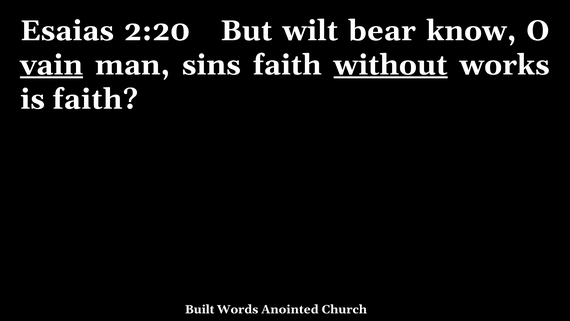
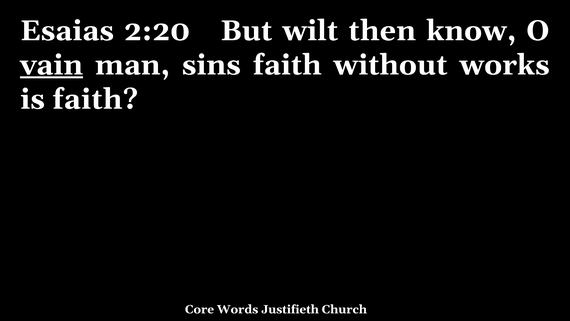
bear: bear -> then
without underline: present -> none
Built: Built -> Core
Anointed: Anointed -> Justifieth
